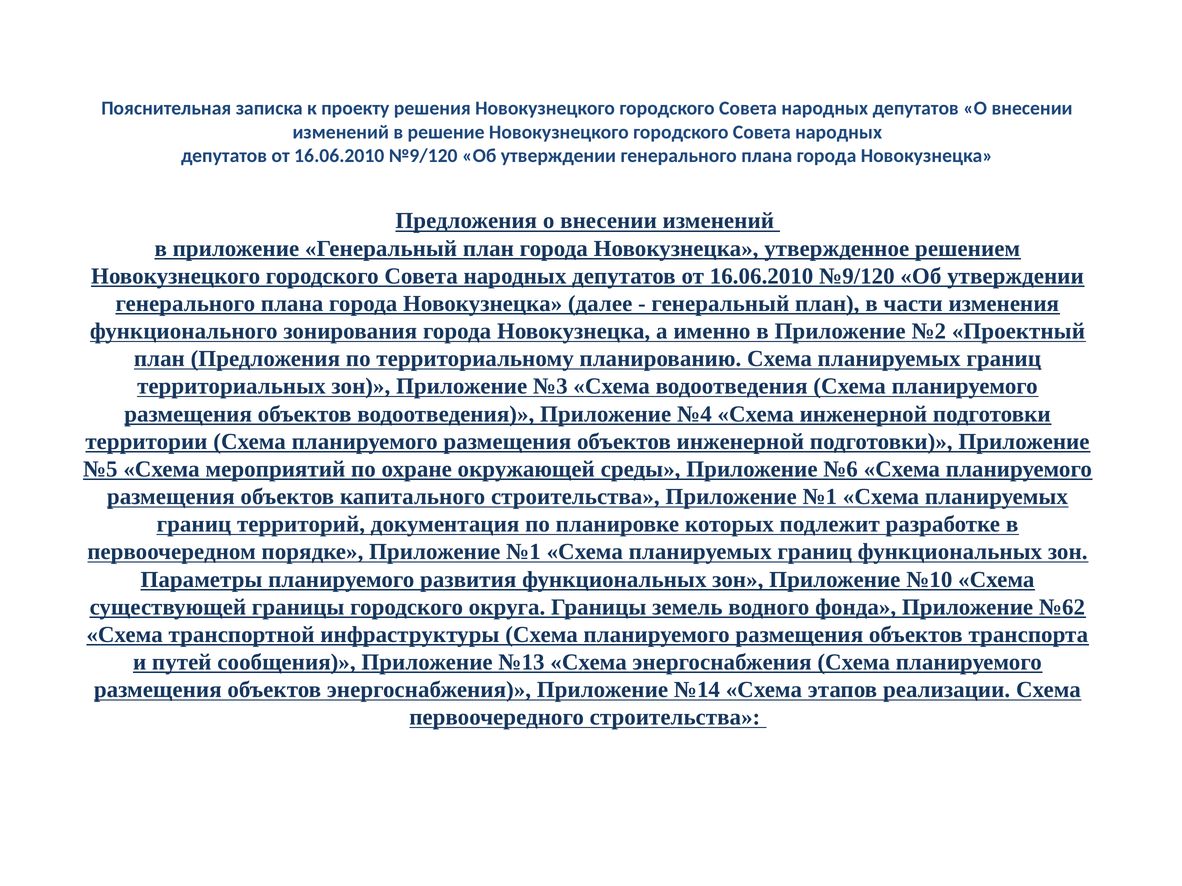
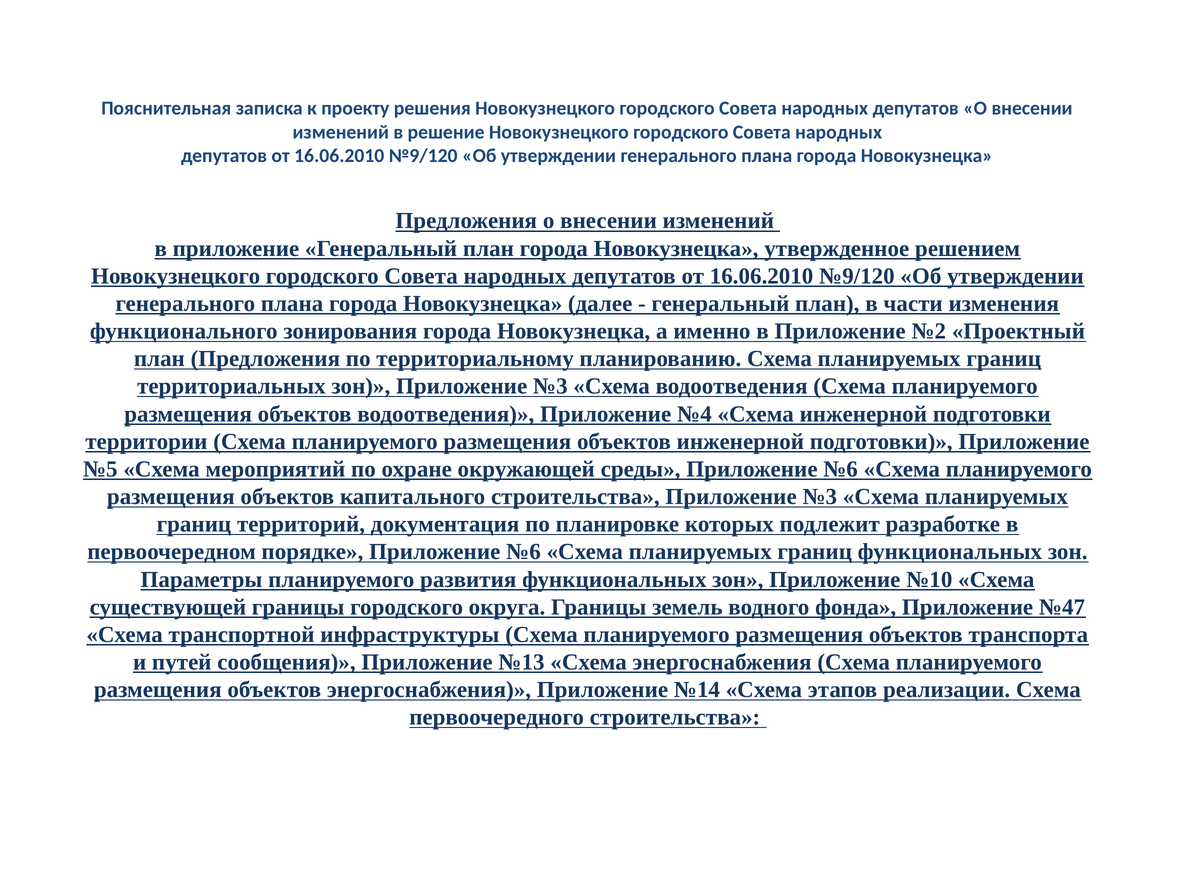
строительства Приложение №1: №1 -> №3
порядке Приложение №1: №1 -> №6
№62: №62 -> №47
